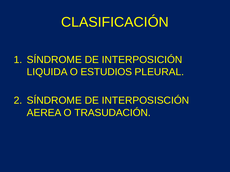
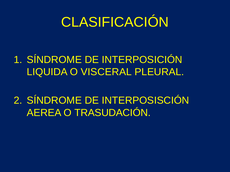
ESTUDIOS: ESTUDIOS -> VISCERAL
